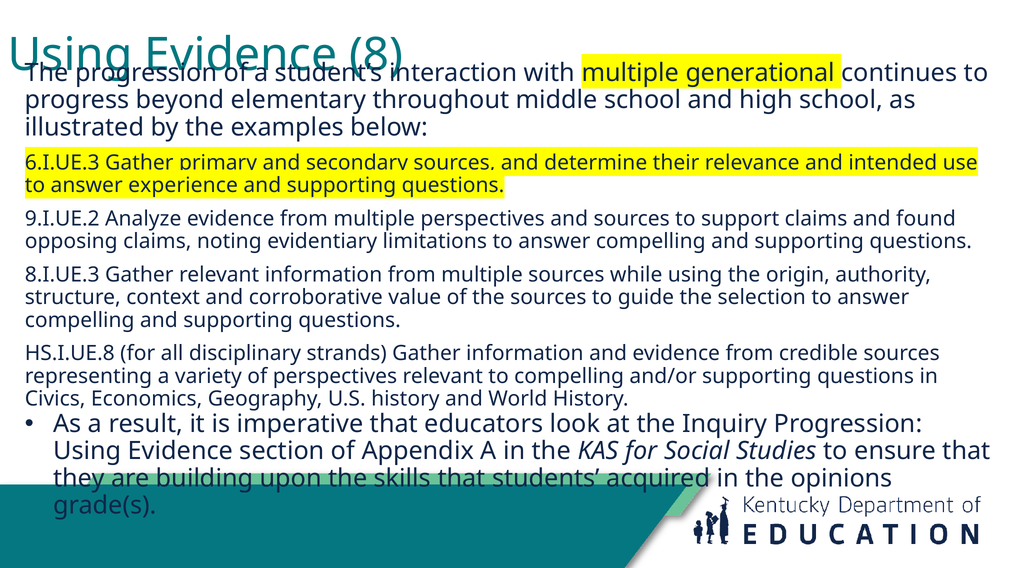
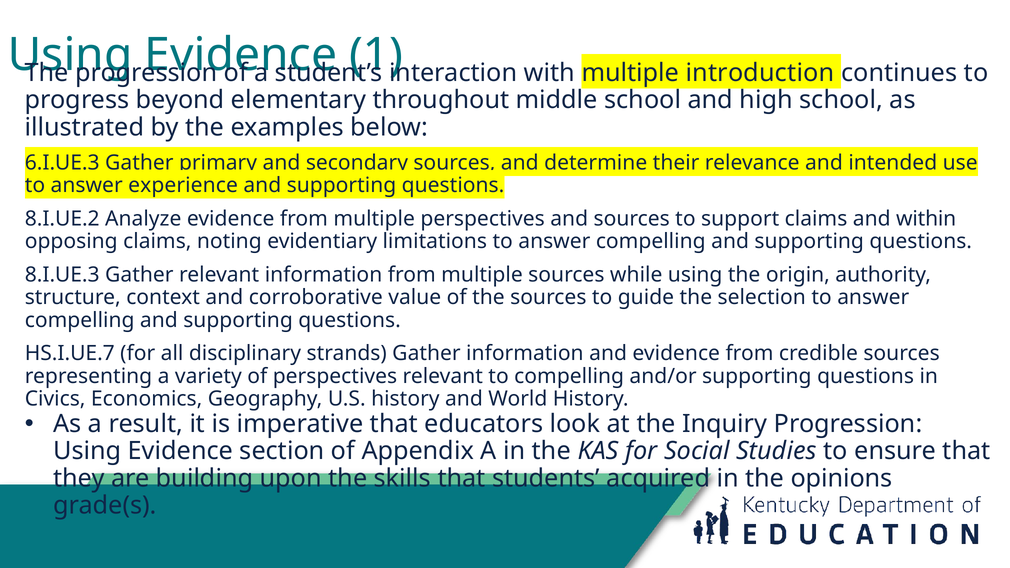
8: 8 -> 1
generational: generational -> introduction
9.I.UE.2: 9.I.UE.2 -> 8.I.UE.2
found: found -> within
HS.I.UE.8: HS.I.UE.8 -> HS.I.UE.7
